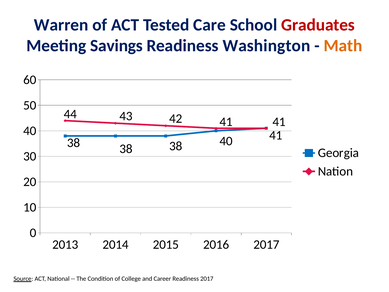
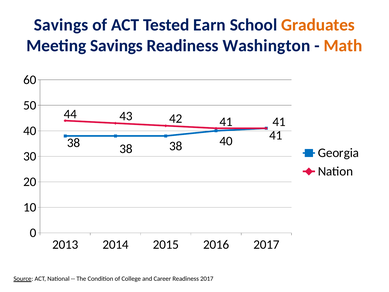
Warren at (61, 25): Warren -> Savings
Care: Care -> Earn
Graduates colour: red -> orange
